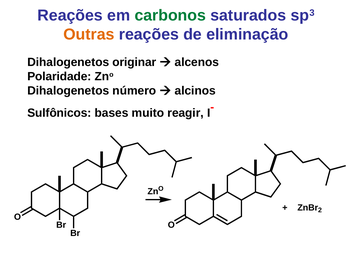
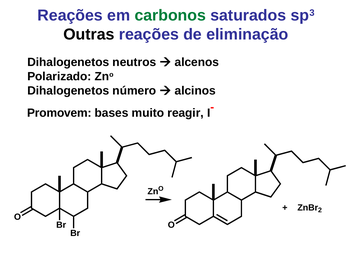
Outras colour: orange -> black
originar: originar -> neutros
Polaridade: Polaridade -> Polarizado
Sulfônicos: Sulfônicos -> Promovem
